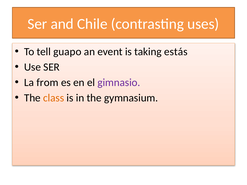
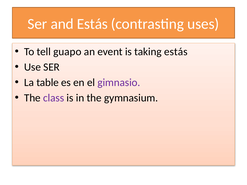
and Chile: Chile -> Estás
from: from -> table
class colour: orange -> purple
